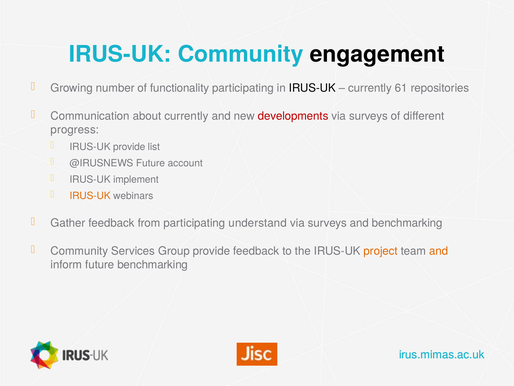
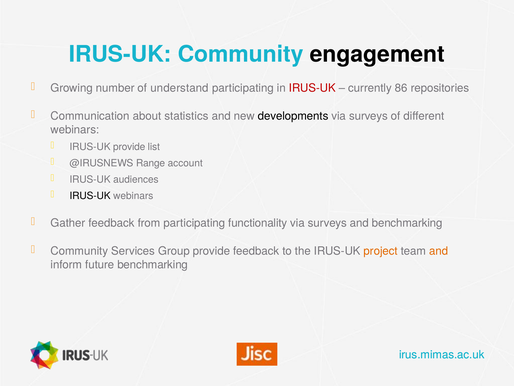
functionality: functionality -> understand
IRUS-UK at (312, 88) colour: black -> red
61: 61 -> 86
about currently: currently -> statistics
developments colour: red -> black
progress at (75, 130): progress -> webinars
@IRUSNEWS Future: Future -> Range
implement: implement -> audiences
IRUS-UK at (90, 196) colour: orange -> black
understand: understand -> functionality
